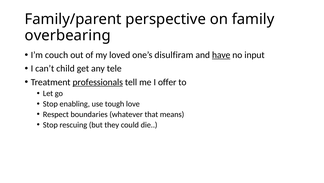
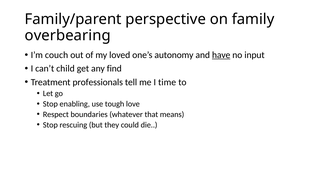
disulfiram: disulfiram -> autonomy
tele: tele -> find
professionals underline: present -> none
offer: offer -> time
